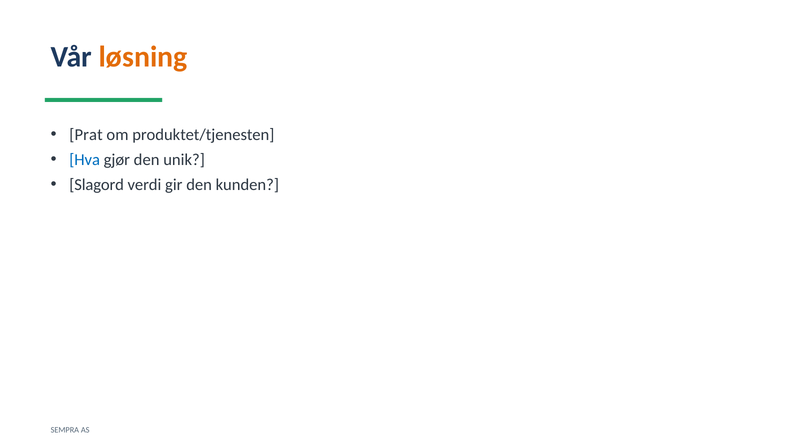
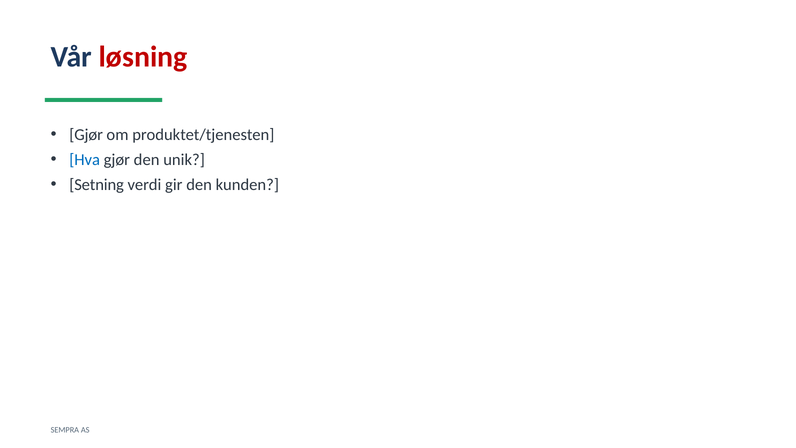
løsning colour: orange -> red
Prat at (86, 135): Prat -> Gjør
Slagord: Slagord -> Setning
